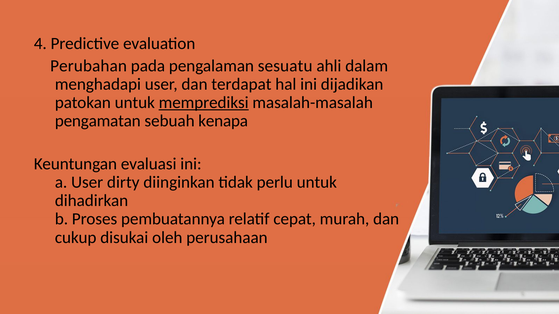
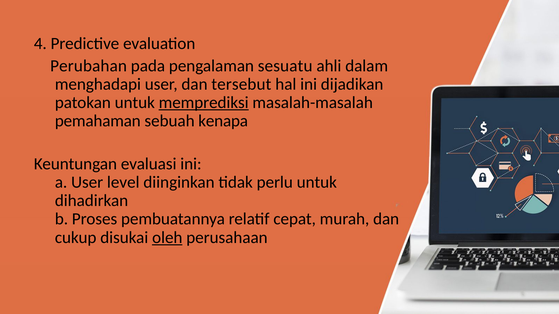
terdapat: terdapat -> tersebut
pengamatan: pengamatan -> pemahaman
dirty: dirty -> level
oleh underline: none -> present
